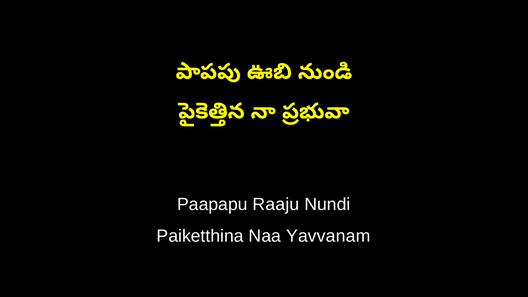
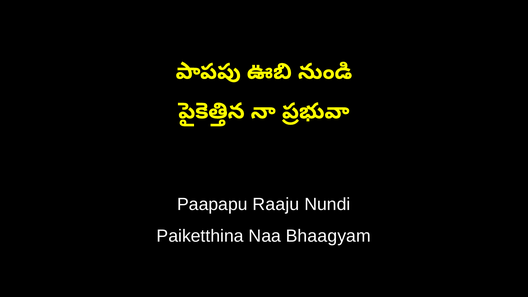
Yavvanam: Yavvanam -> Bhaagyam
